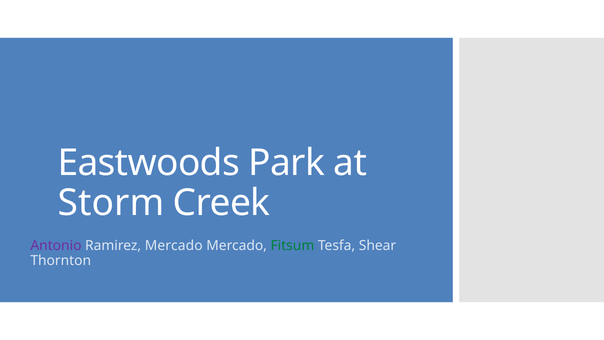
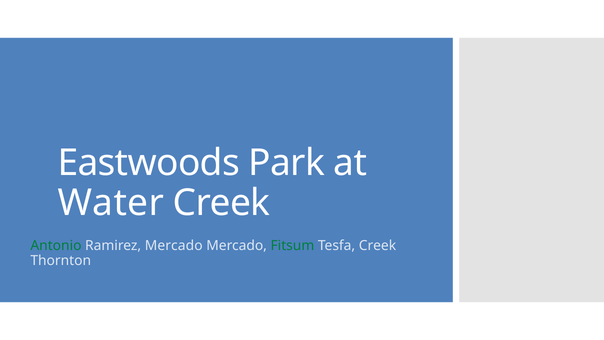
Storm: Storm -> Water
Antonio colour: purple -> green
Tesfa Shear: Shear -> Creek
